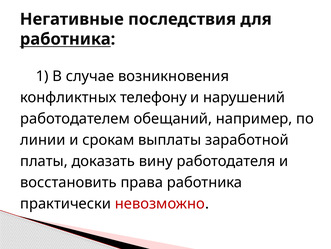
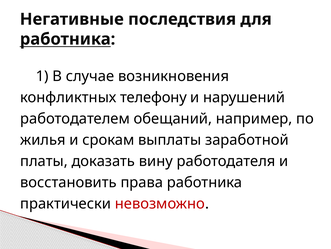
линии: линии -> жилья
